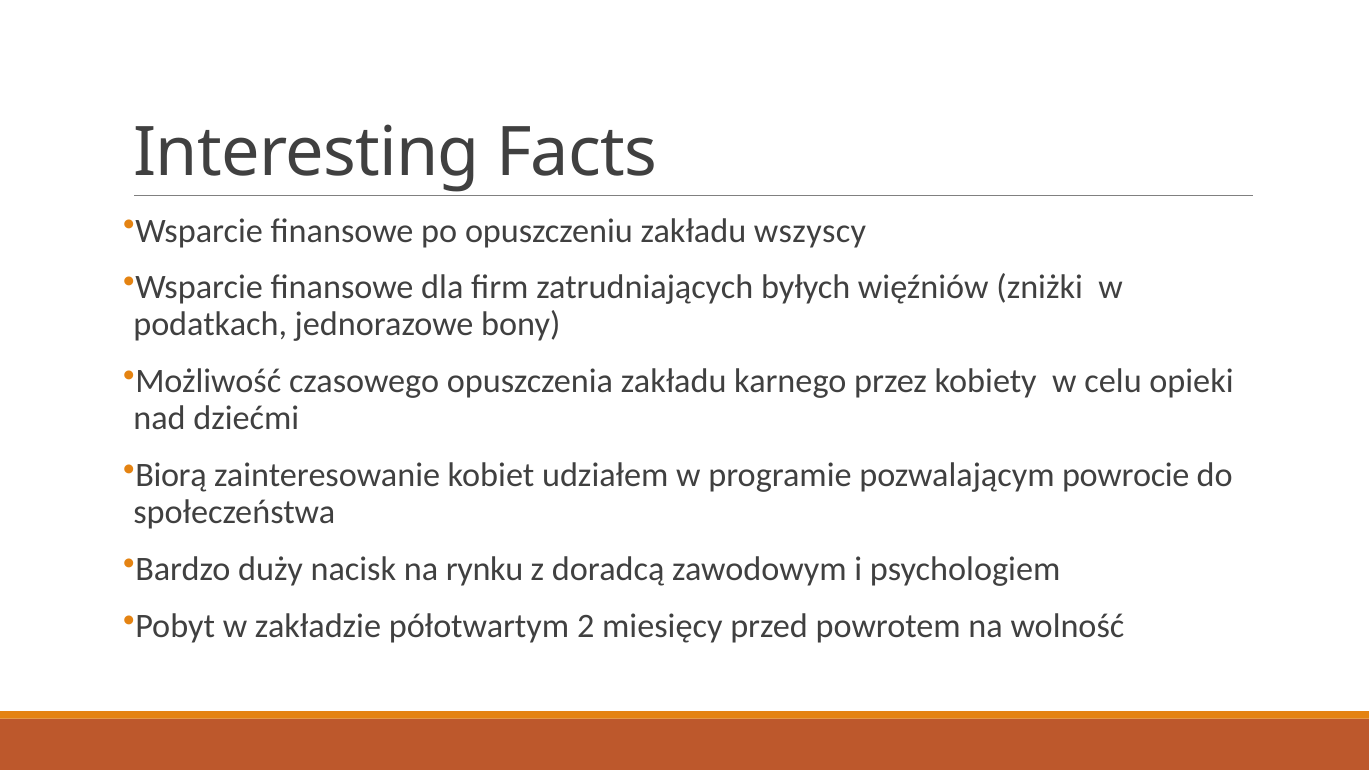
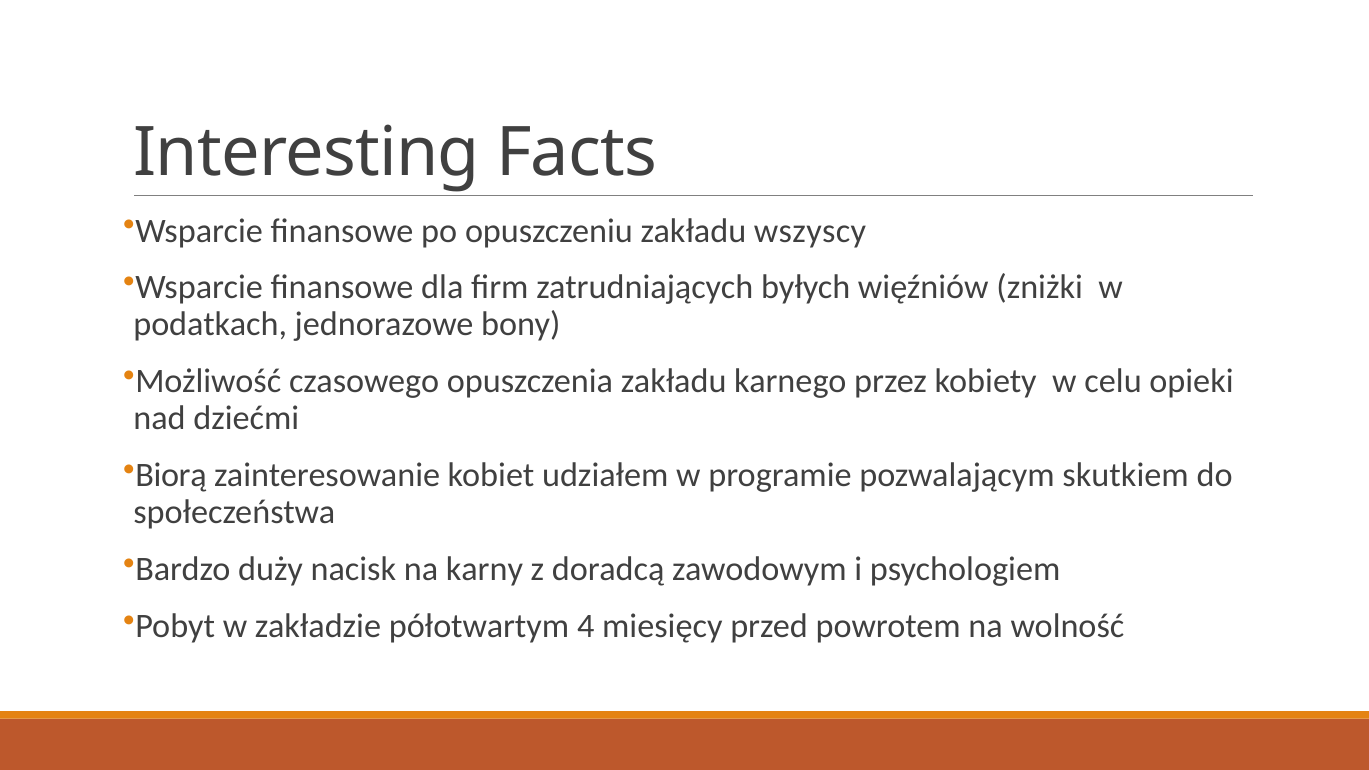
powrocie: powrocie -> skutkiem
rynku: rynku -> karny
2: 2 -> 4
